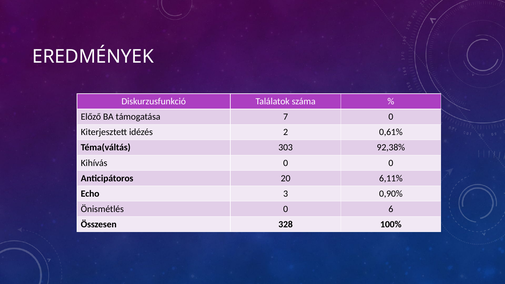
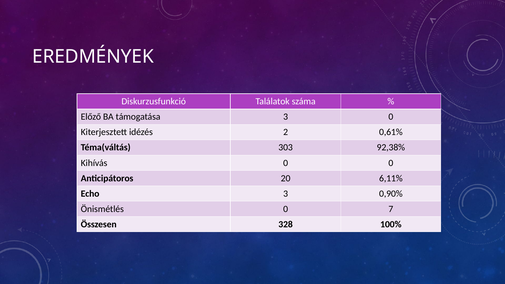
támogatása 7: 7 -> 3
6: 6 -> 7
